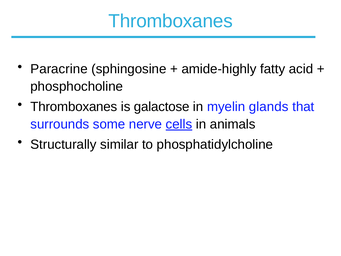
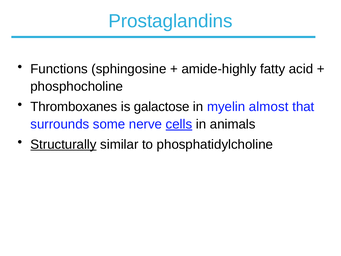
Thromboxanes at (171, 21): Thromboxanes -> Prostaglandins
Paracrine: Paracrine -> Functions
glands: glands -> almost
Structurally underline: none -> present
